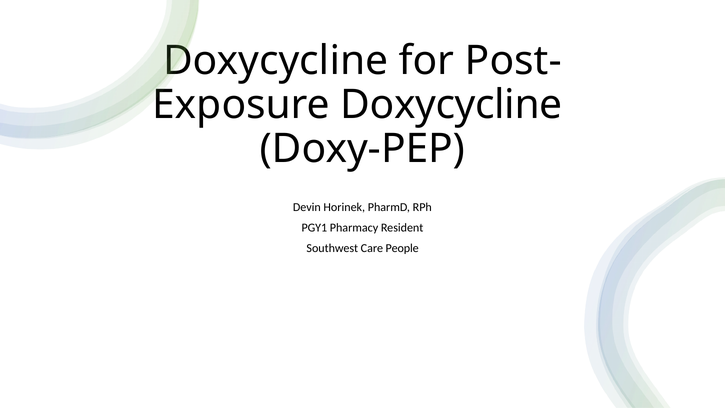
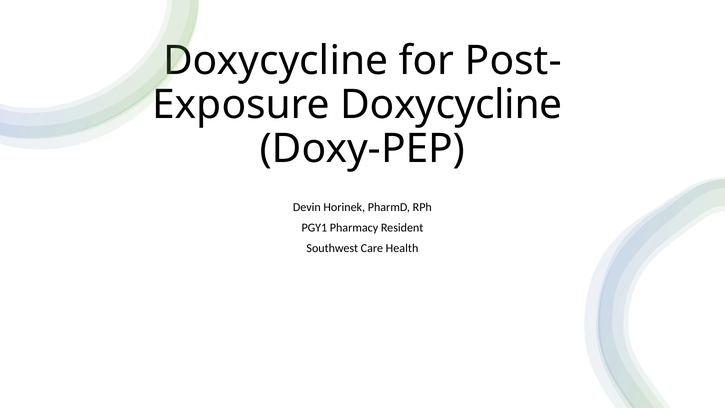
People: People -> Health
